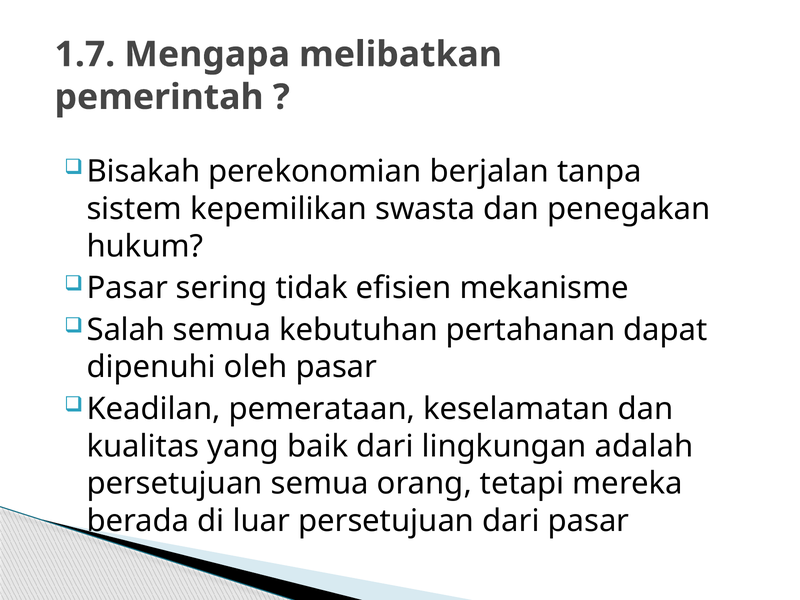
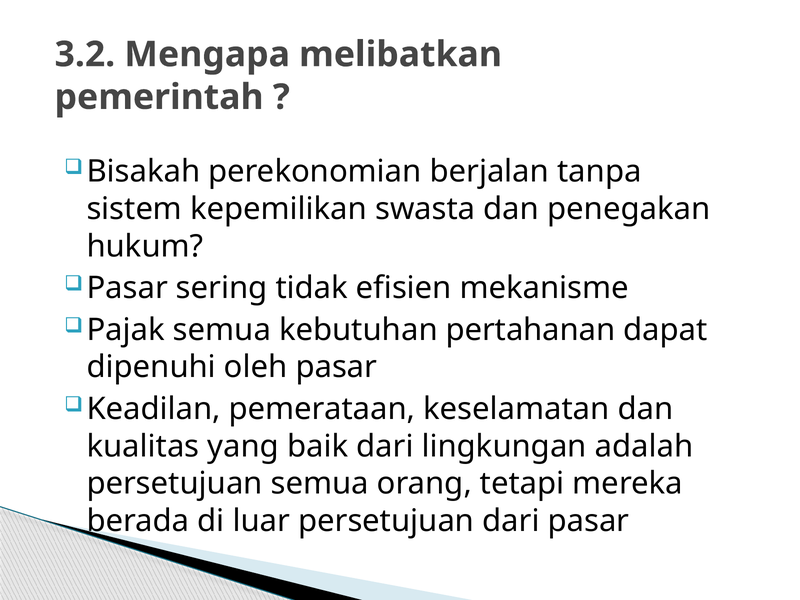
1.7: 1.7 -> 3.2
Salah: Salah -> Pajak
